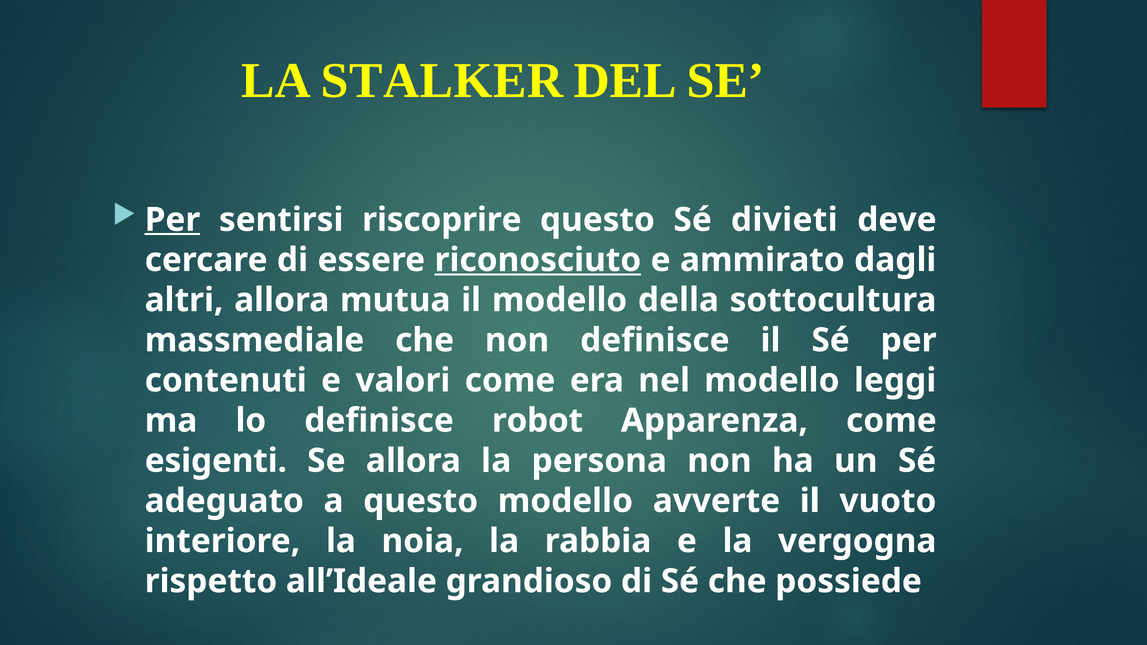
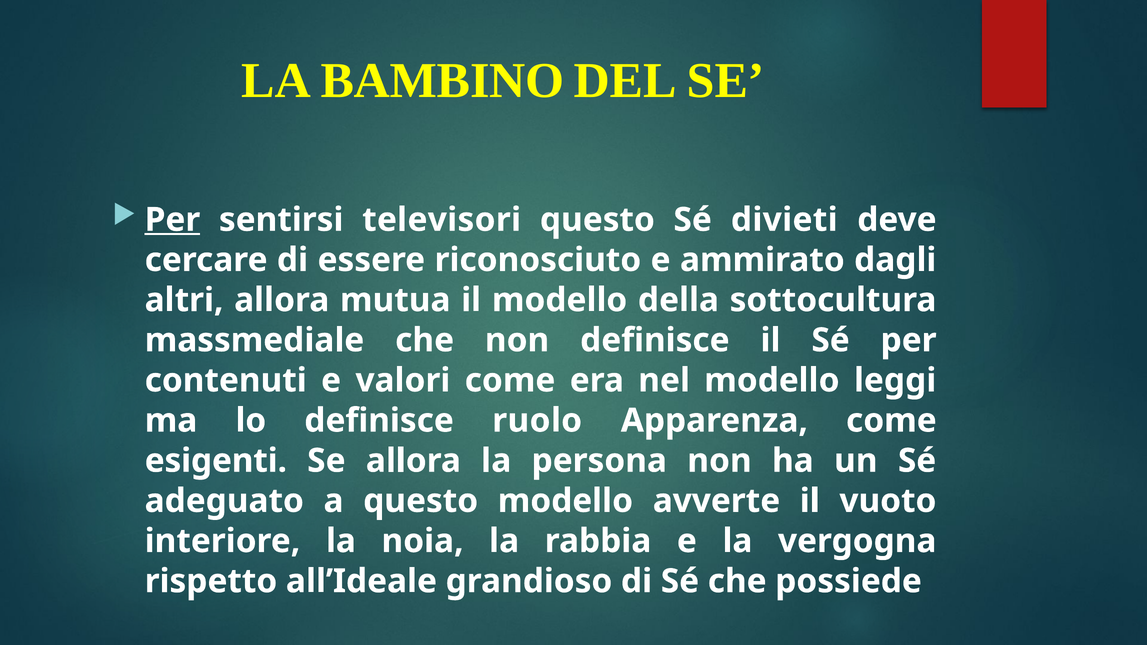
STALKER: STALKER -> BAMBINO
riscoprire: riscoprire -> televisori
riconosciuto underline: present -> none
robot: robot -> ruolo
